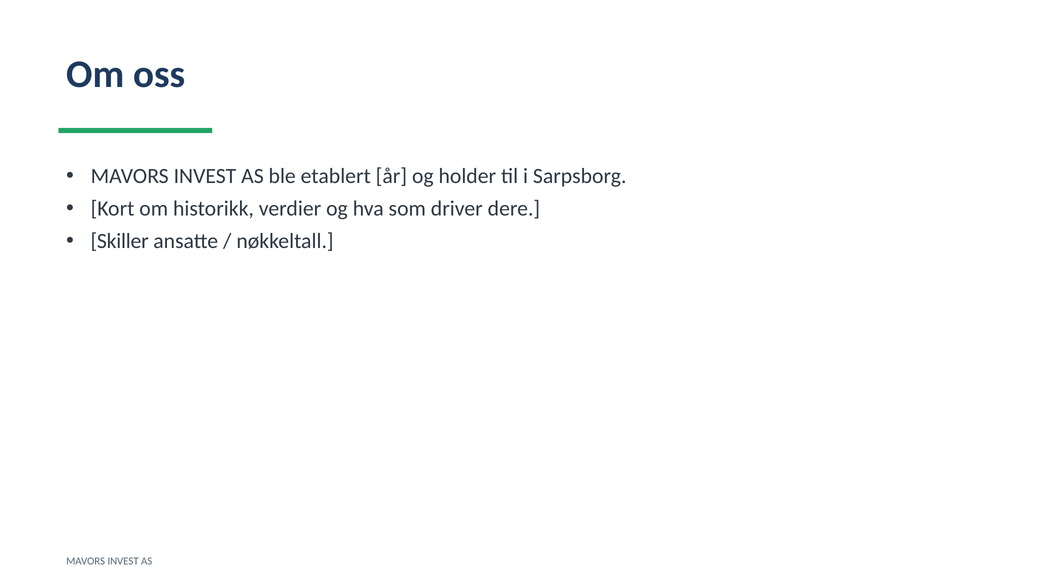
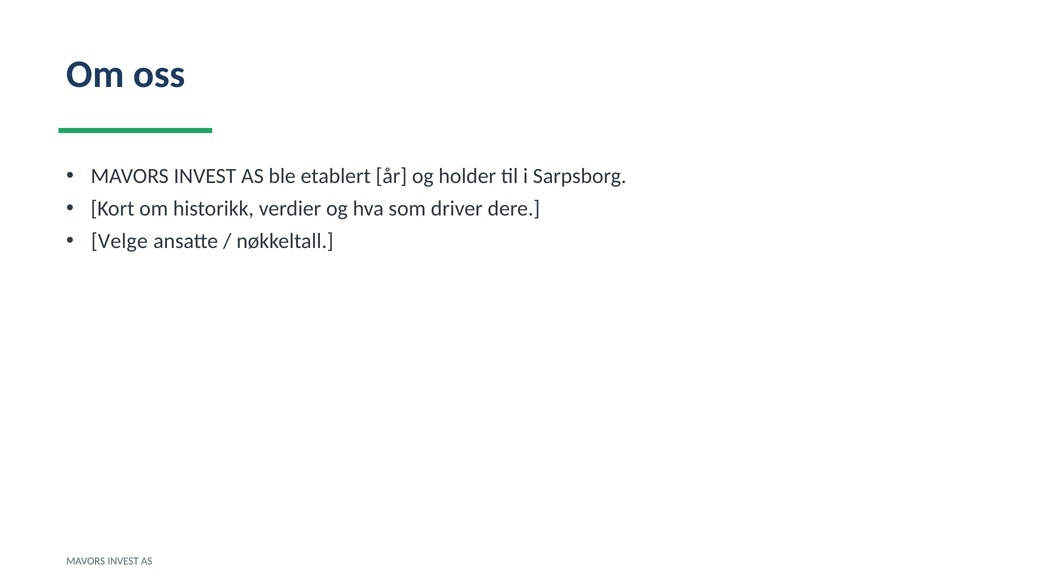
Skiller: Skiller -> Velge
